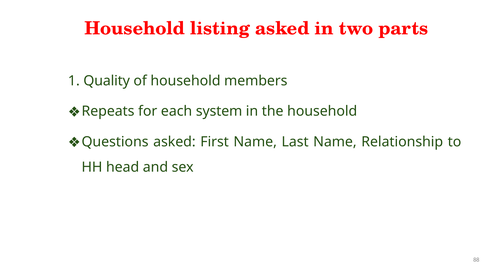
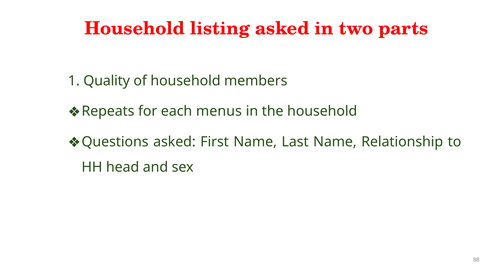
system: system -> menus
